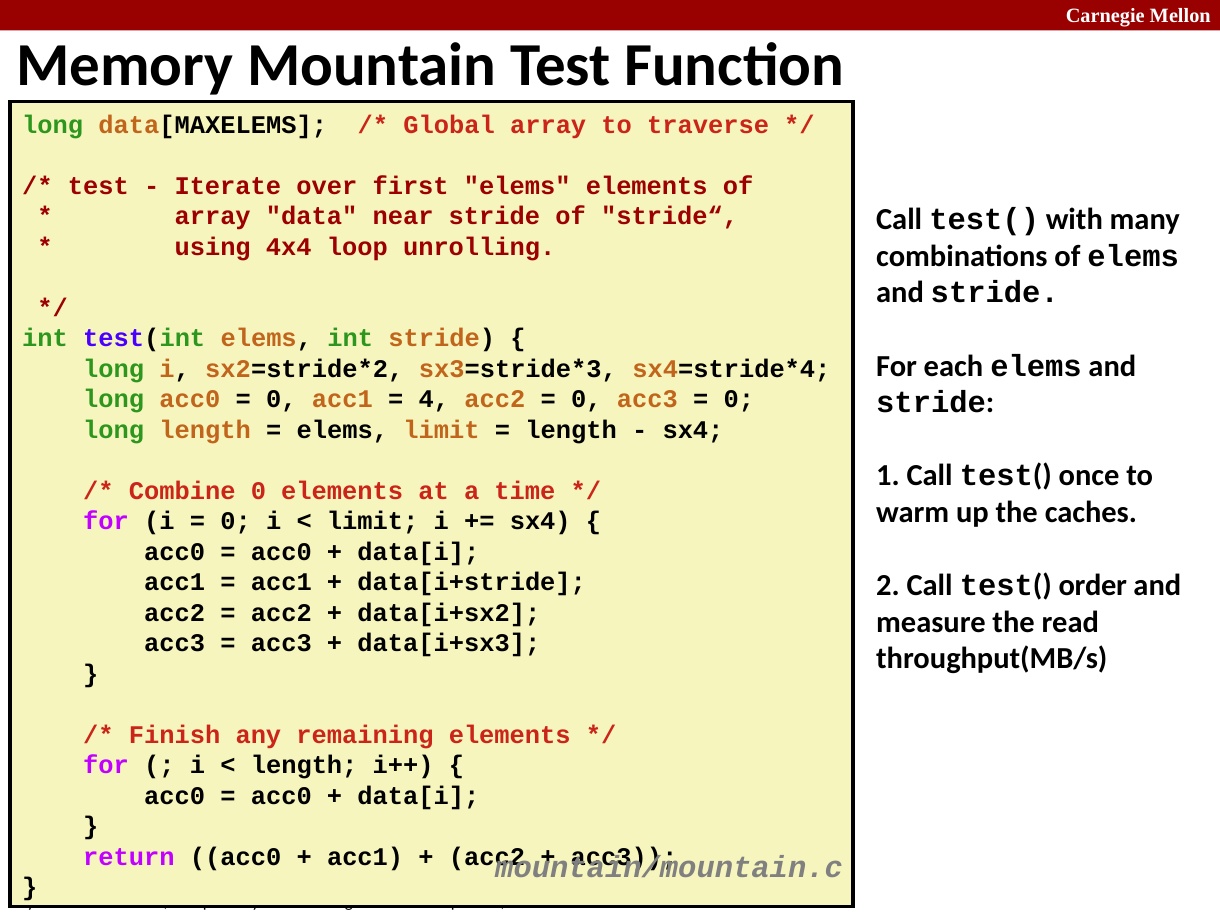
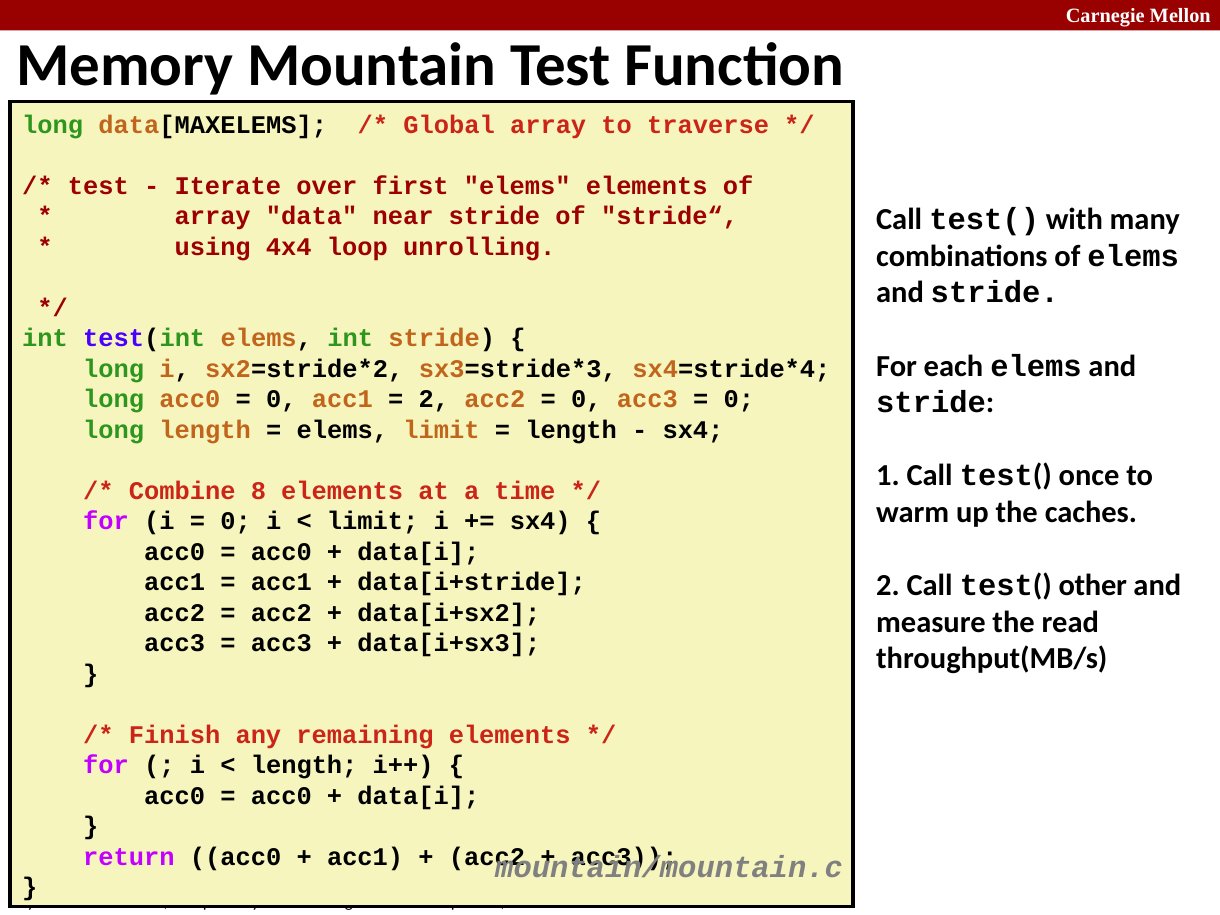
4 at (434, 399): 4 -> 2
Combine 0: 0 -> 8
order: order -> other
